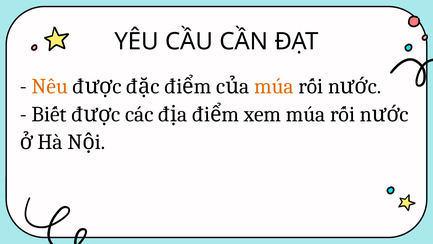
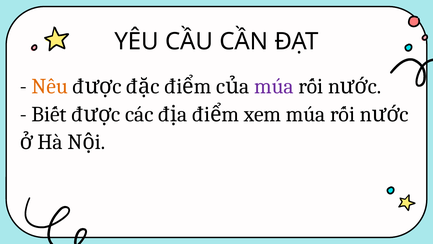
múa at (274, 86) colour: orange -> purple
